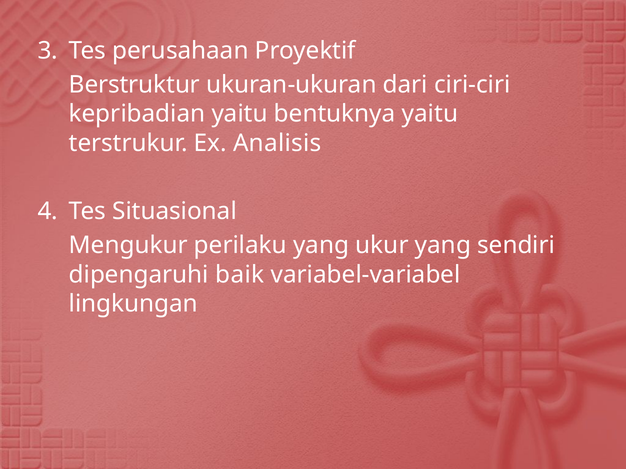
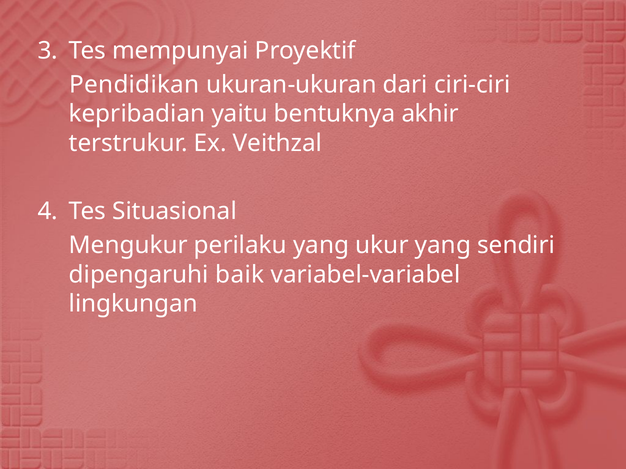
perusahaan: perusahaan -> mempunyai
Berstruktur: Berstruktur -> Pendidikan
bentuknya yaitu: yaitu -> akhir
Analisis: Analisis -> Veithzal
